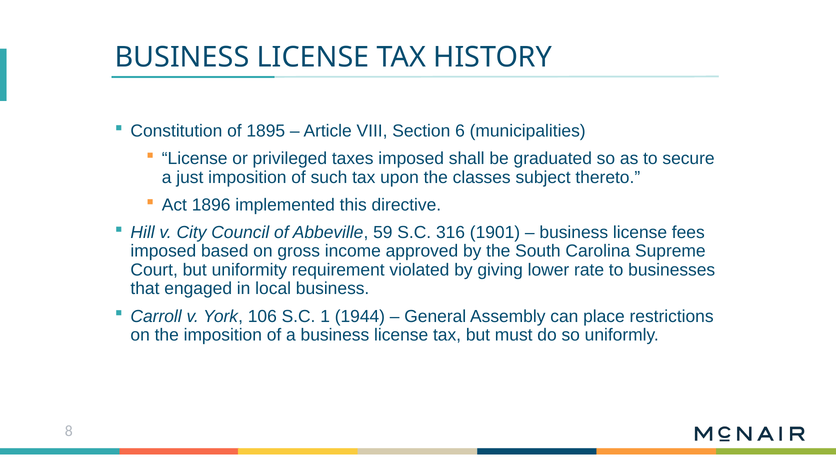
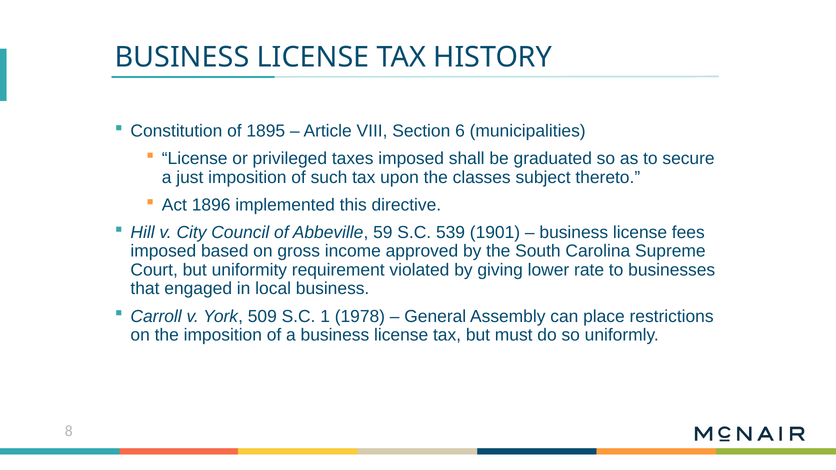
316: 316 -> 539
106: 106 -> 509
1944: 1944 -> 1978
